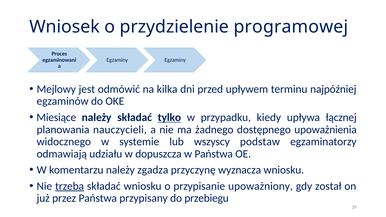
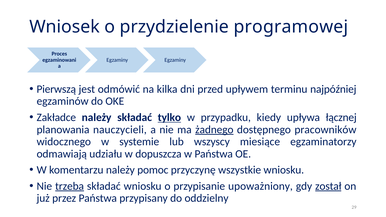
Mejlowy: Mejlowy -> Pierwszą
Miesiące: Miesiące -> Zakładce
żadnego underline: none -> present
upoważnienia: upoważnienia -> pracowników
podstaw: podstaw -> miesiące
zgadza: zgadza -> pomoc
wyznacza: wyznacza -> wszystkie
został underline: none -> present
przebiegu: przebiegu -> oddzielny
